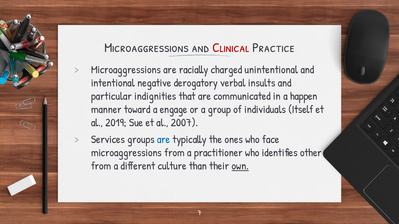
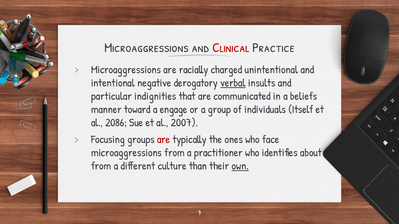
verbal underline: none -> present
happen: happen -> beliefs
2019: 2019 -> 2086
Services: Services -> Focusing
are at (164, 140) colour: blue -> red
other: other -> about
